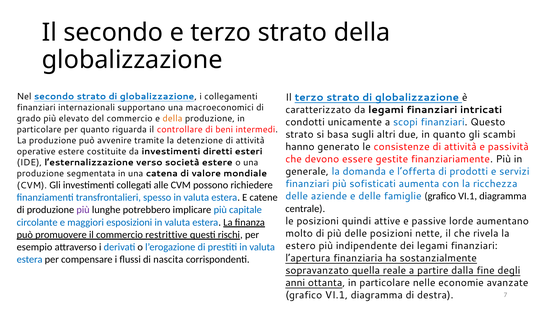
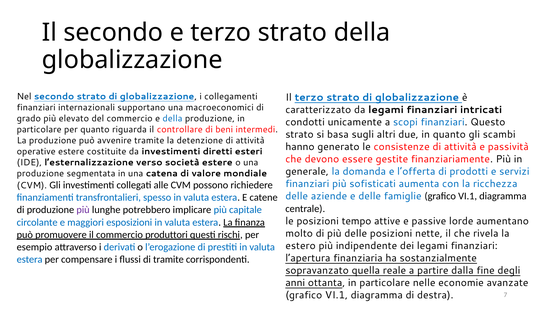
della at (172, 118) colour: orange -> blue
quindi: quindi -> tempo
restrittive: restrittive -> produttori
di nascita: nascita -> tramite
